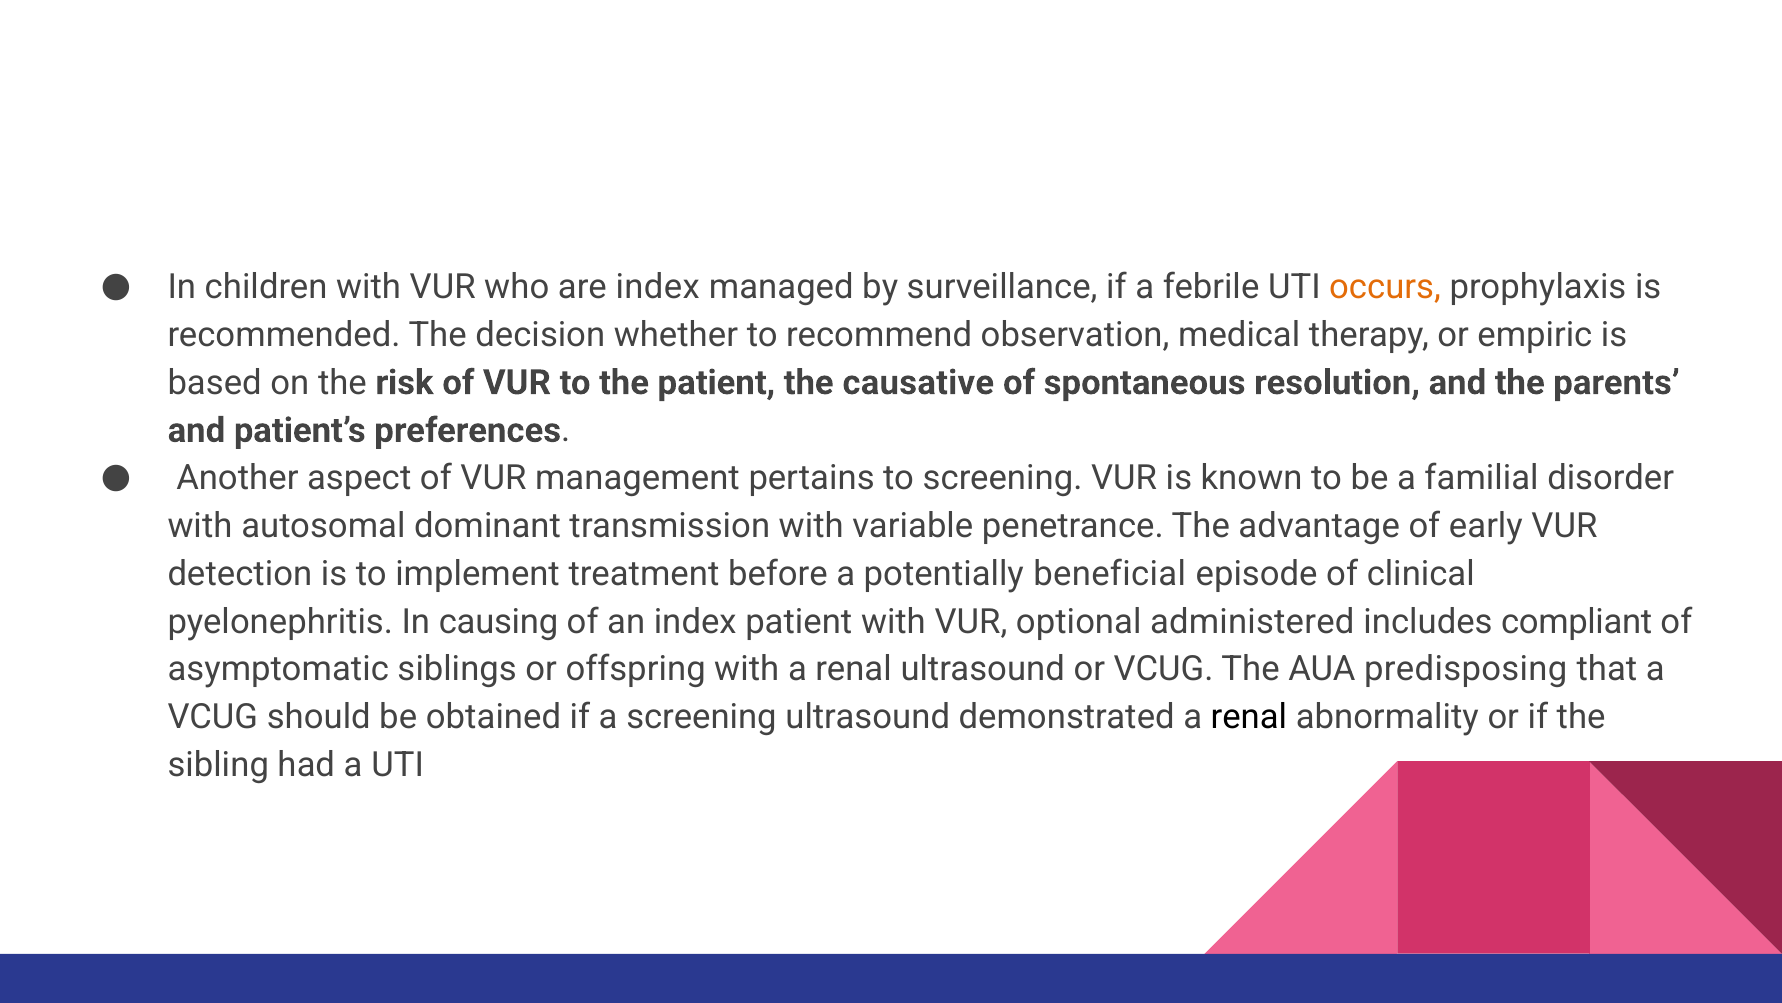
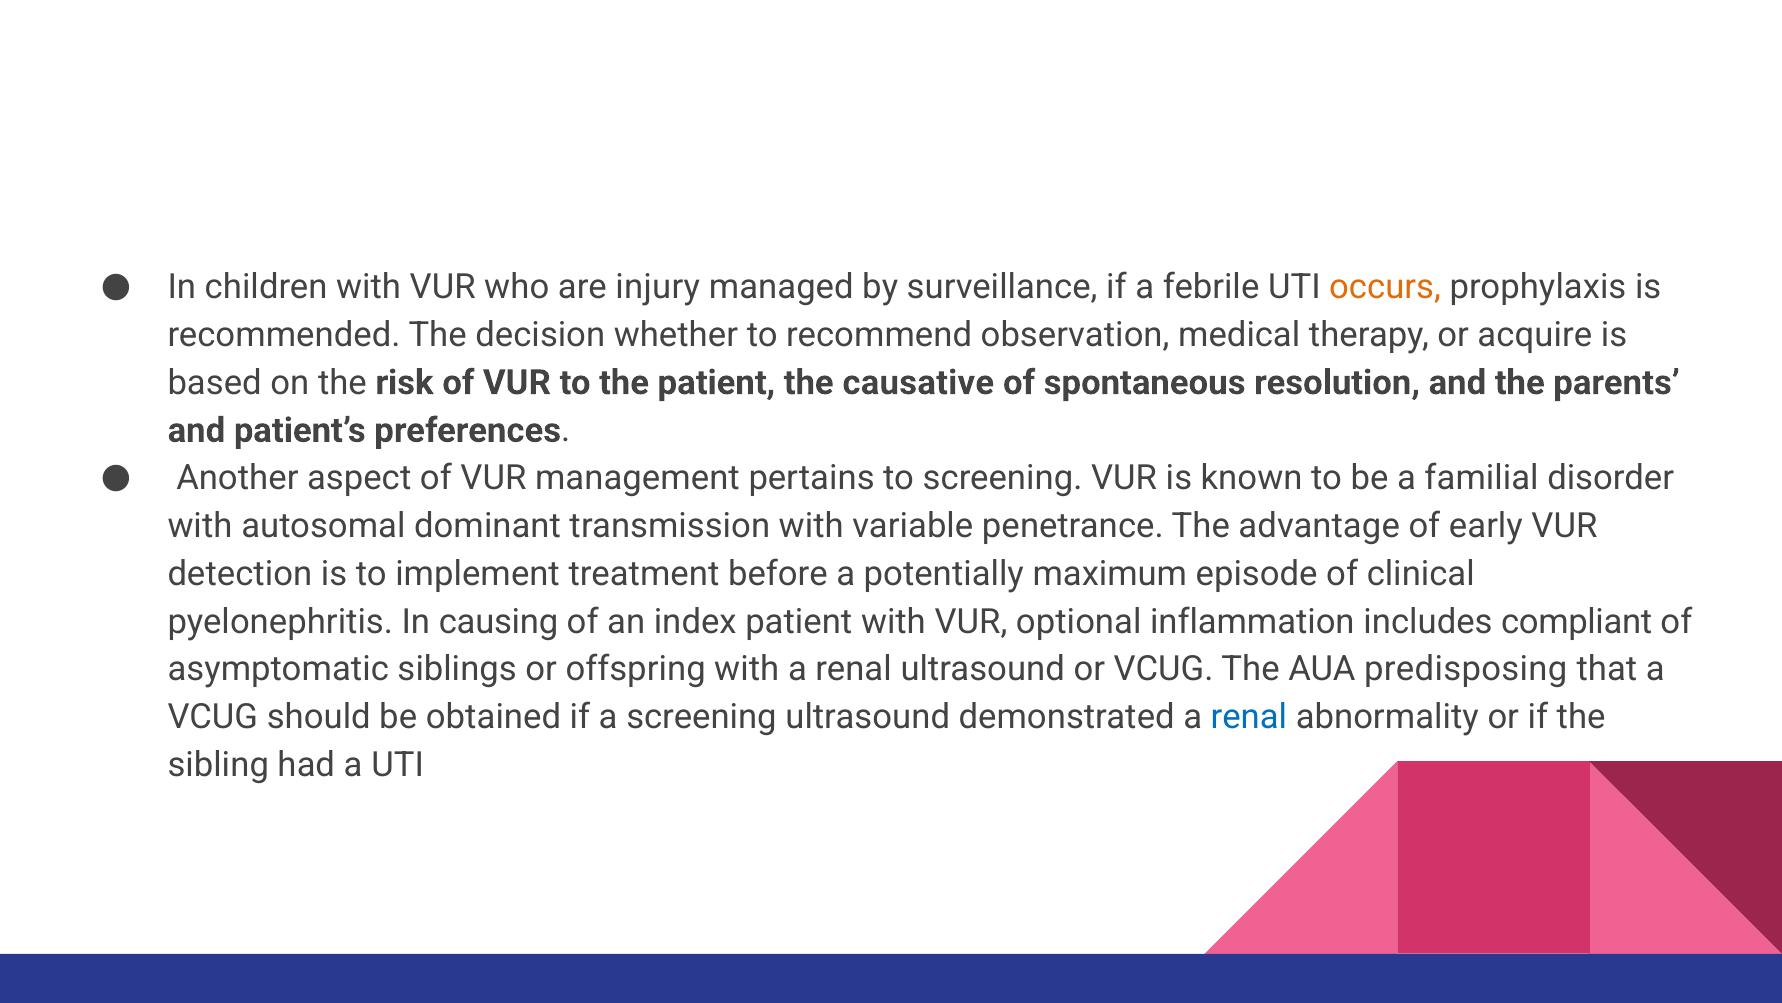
are index: index -> injury
empiric: empiric -> acquire
beneficial: beneficial -> maximum
administered: administered -> inflammation
renal at (1249, 717) colour: black -> blue
